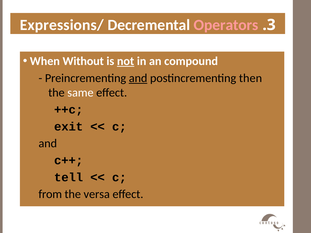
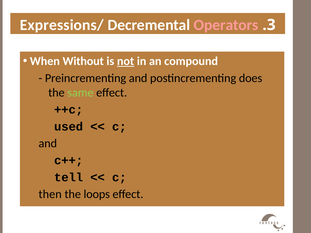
and at (138, 78) underline: present -> none
then: then -> does
same colour: white -> light green
exit: exit -> used
from: from -> then
versa: versa -> loops
